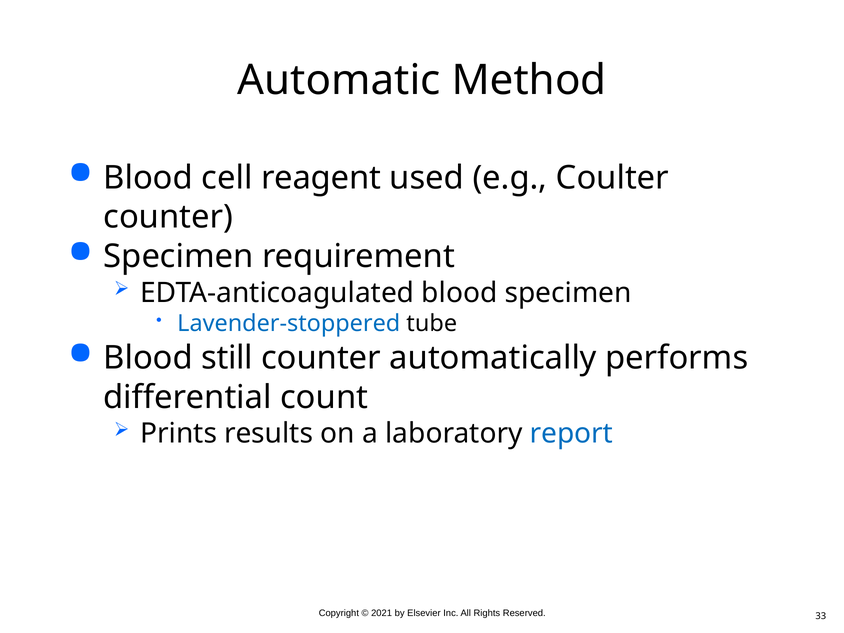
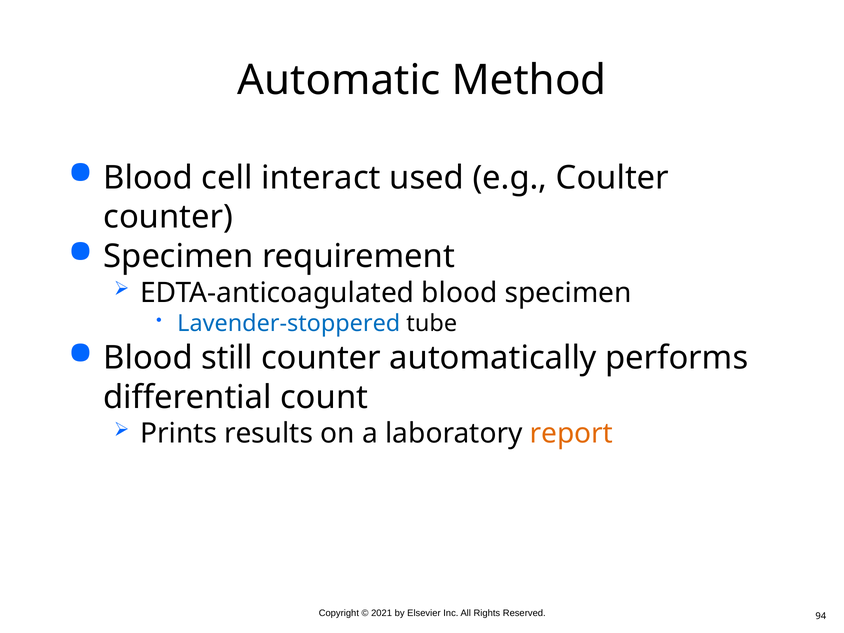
reagent: reagent -> interact
report colour: blue -> orange
33: 33 -> 94
